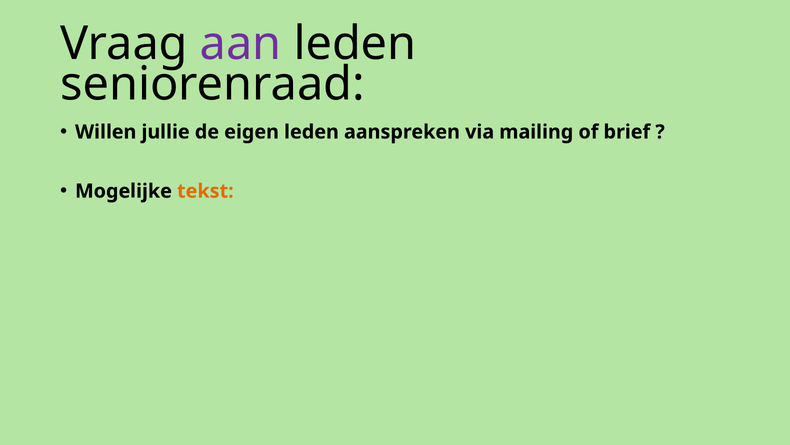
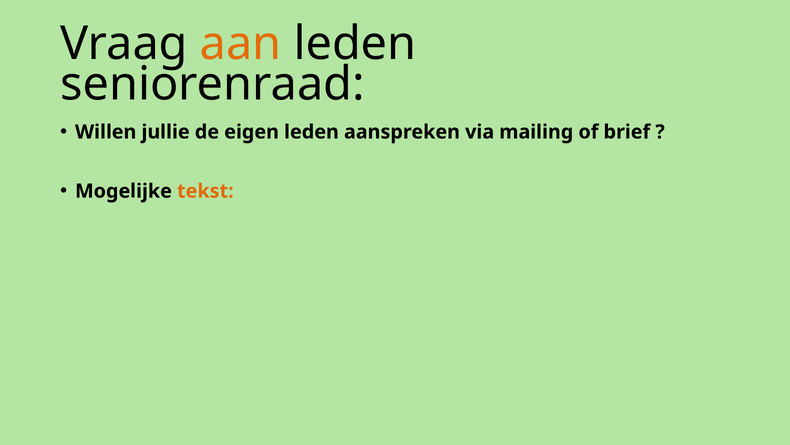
aan colour: purple -> orange
